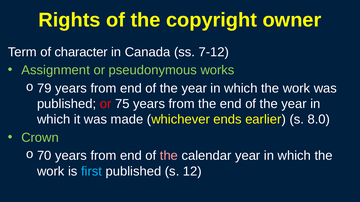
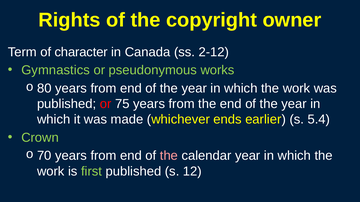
7-12: 7-12 -> 2-12
Assignment: Assignment -> Gymnastics
79: 79 -> 80
8.0: 8.0 -> 5.4
first colour: light blue -> light green
